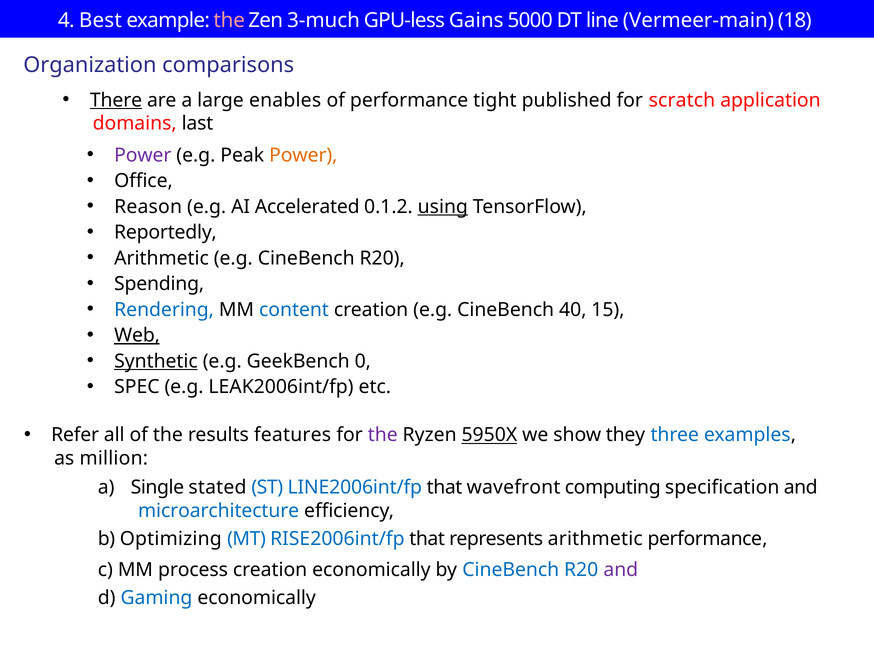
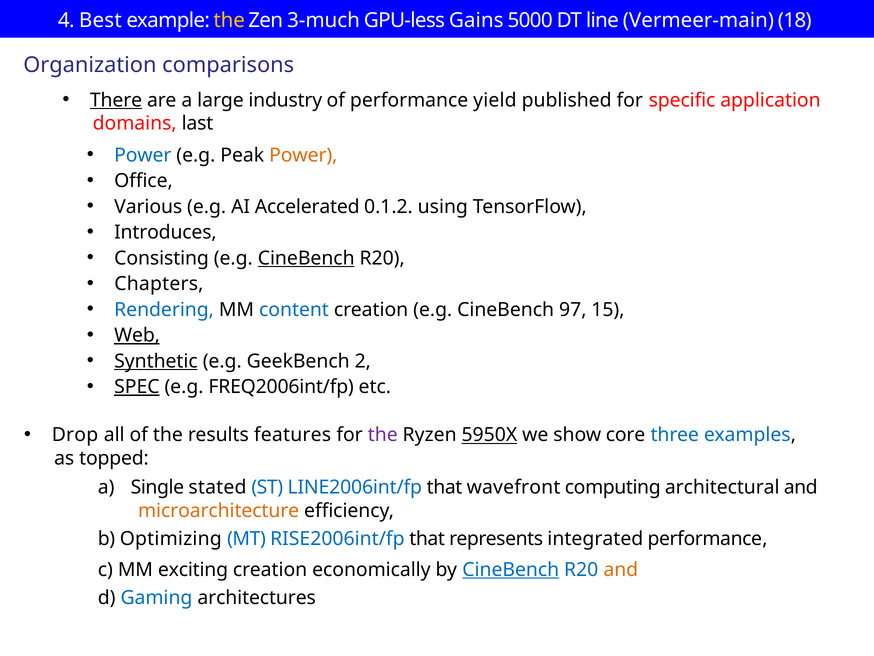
the at (229, 20) colour: pink -> yellow
enables: enables -> industry
tight: tight -> yield
scratch: scratch -> specific
Power at (143, 155) colour: purple -> blue
Reason: Reason -> Various
using underline: present -> none
Reportedly: Reportedly -> Introduces
Arithmetic at (162, 258): Arithmetic -> Consisting
CineBench at (306, 258) underline: none -> present
Spending: Spending -> Chapters
40: 40 -> 97
0: 0 -> 2
SPEC underline: none -> present
LEAK2006int/fp: LEAK2006int/fp -> FREQ2006int/fp
Refer: Refer -> Drop
they: they -> core
million: million -> topped
specification: specification -> architectural
microarchitecture colour: blue -> orange
represents arithmetic: arithmetic -> integrated
process: process -> exciting
CineBench at (511, 569) underline: none -> present
and at (621, 569) colour: purple -> orange
Gaming economically: economically -> architectures
